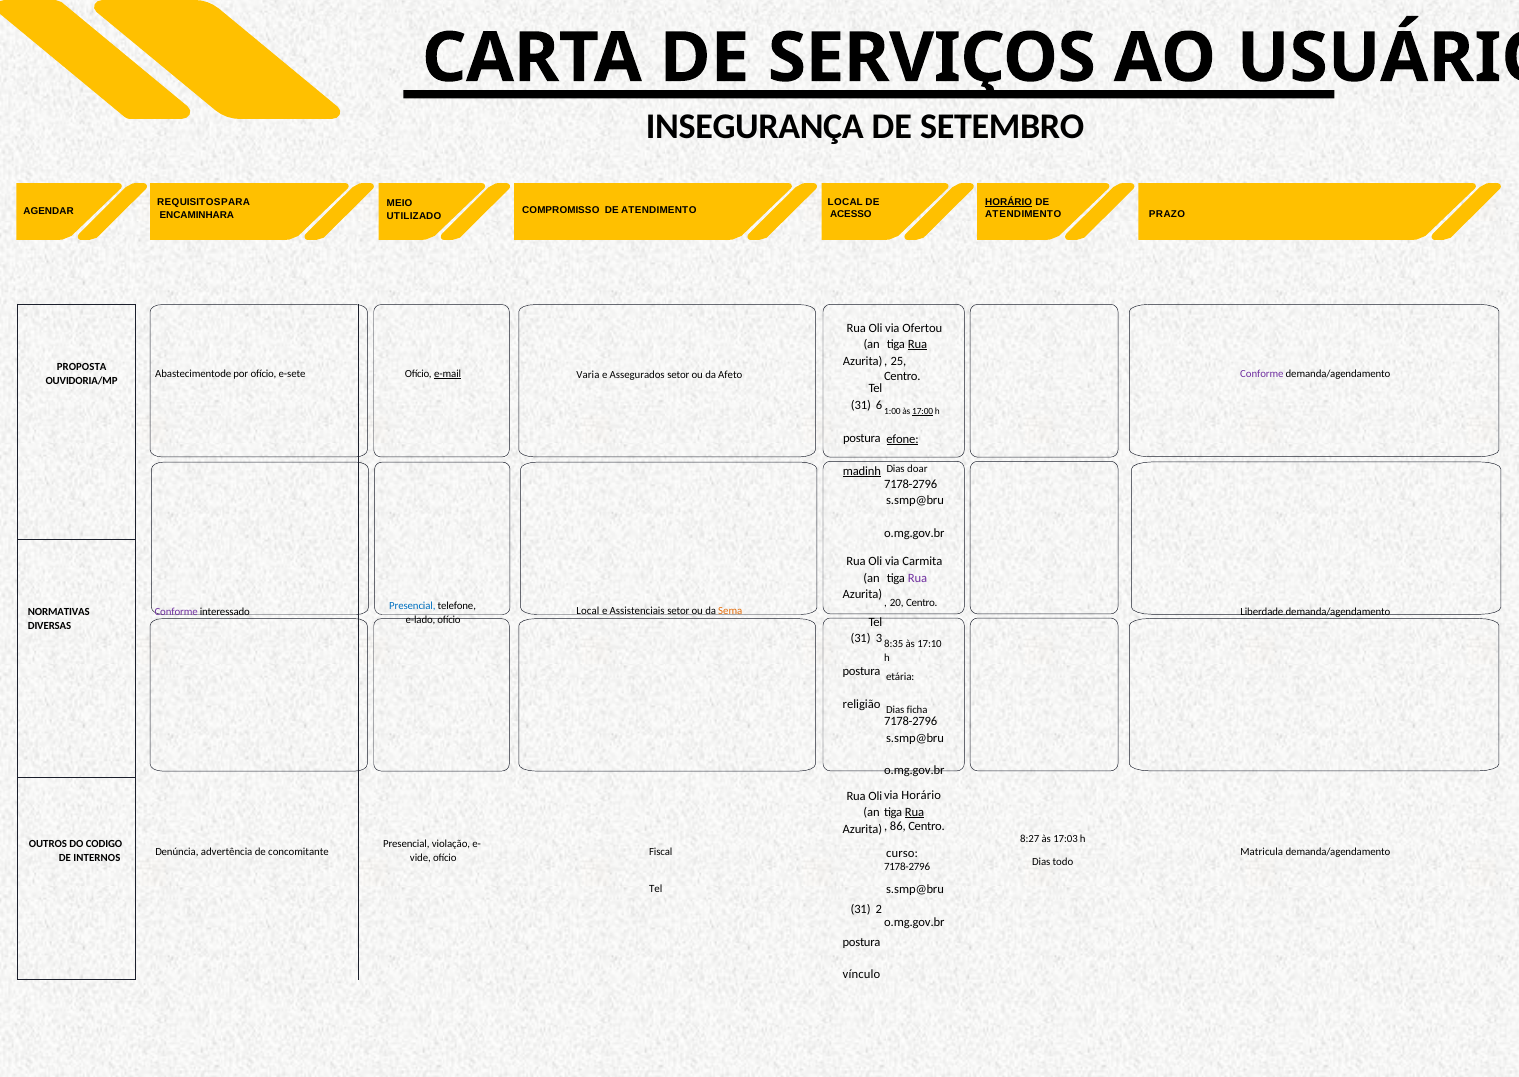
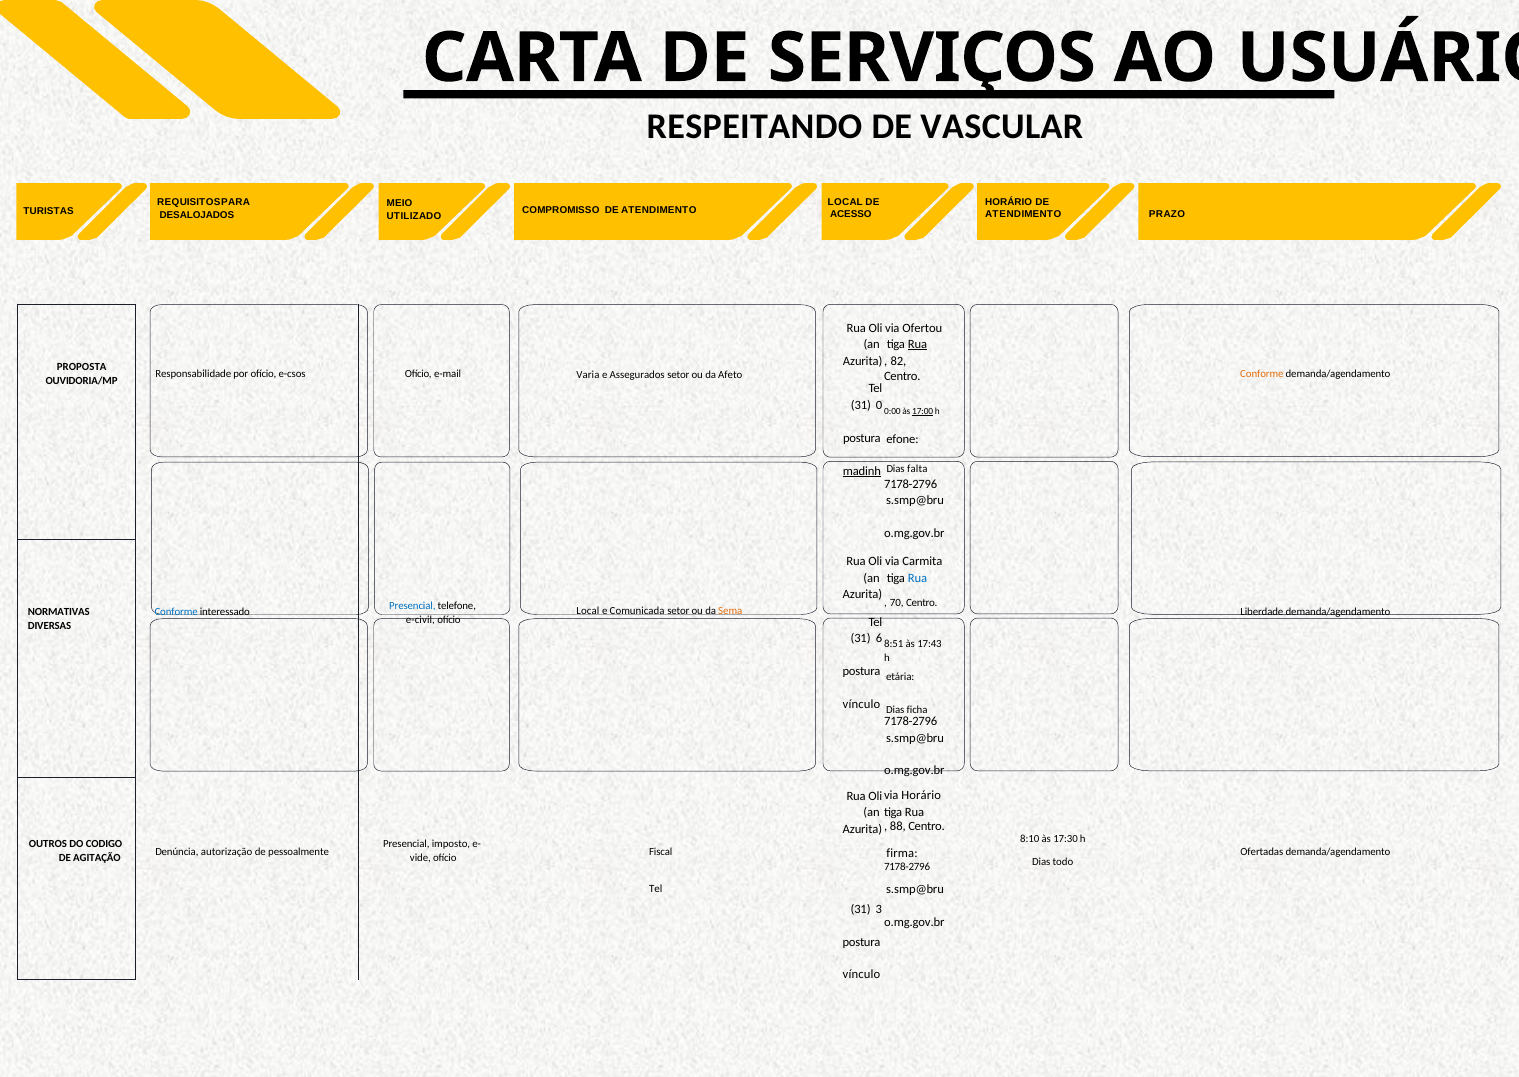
INSEGURANÇA: INSEGURANÇA -> RESPEITANDO
SETEMBRO: SETEMBRO -> VASCULAR
HORÁRIO at (1009, 202) underline: present -> none
AGENDAR: AGENDAR -> TURISTAS
ENCAMINHARA: ENCAMINHARA -> DESALOJADOS
25: 25 -> 82
Abastecimentode: Abastecimentode -> Responsabilidade
e-sete: e-sete -> e-csos
e-mail underline: present -> none
Conforme at (1262, 374) colour: purple -> orange
6: 6 -> 0
1:00: 1:00 -> 0:00
efone underline: present -> none
doar: doar -> falta
Rua at (917, 578) colour: purple -> blue
20: 20 -> 70
Assistenciais: Assistenciais -> Comunicada
Conforme at (176, 612) colour: purple -> blue
e-lado: e-lado -> e-civil
3: 3 -> 6
8:35: 8:35 -> 8:51
17:10: 17:10 -> 17:43
religião at (862, 705): religião -> vínculo
Rua at (915, 812) underline: present -> none
86: 86 -> 88
8:27: 8:27 -> 8:10
17:03: 17:03 -> 17:30
violação: violação -> imposto
advertência: advertência -> autorização
concomitante: concomitante -> pessoalmente
Matricula: Matricula -> Ofertadas
curso: curso -> firma
INTERNOS: INTERNOS -> AGITAÇÃO
2: 2 -> 3
